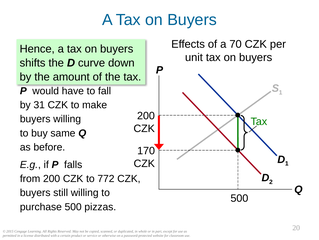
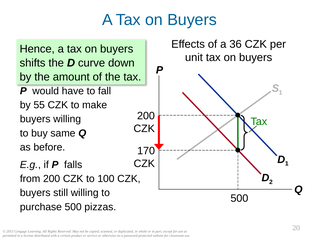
70: 70 -> 36
31: 31 -> 55
772: 772 -> 100
